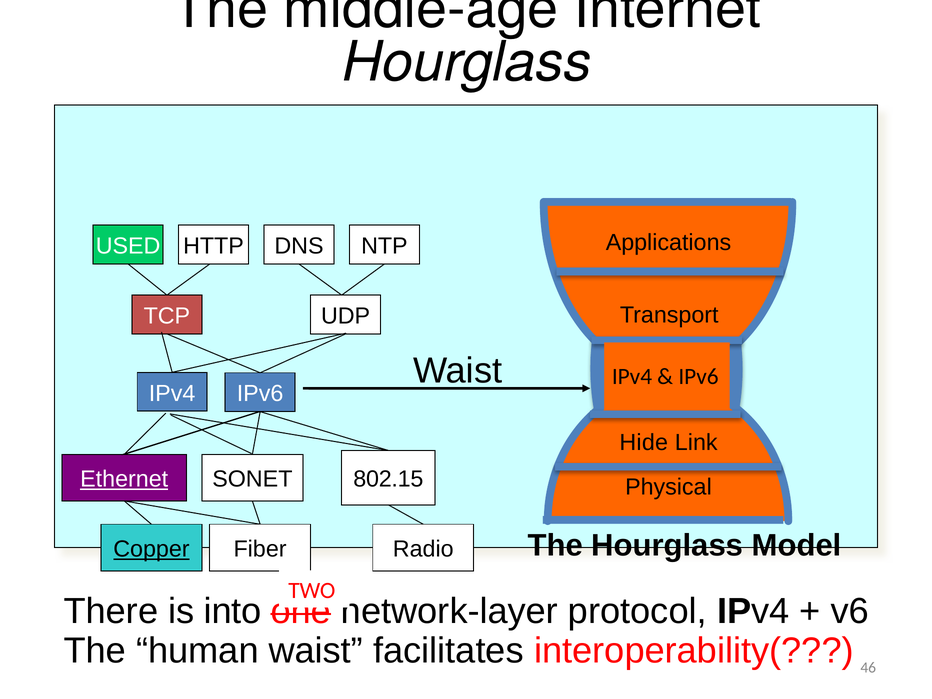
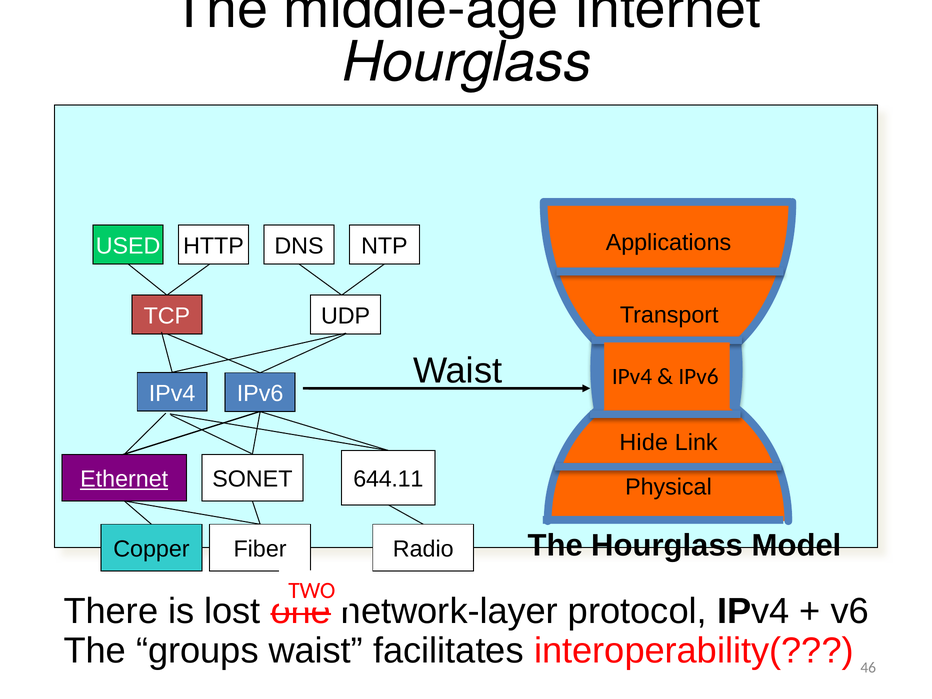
802.15: 802.15 -> 644.11
Copper underline: present -> none
into: into -> lost
human: human -> groups
